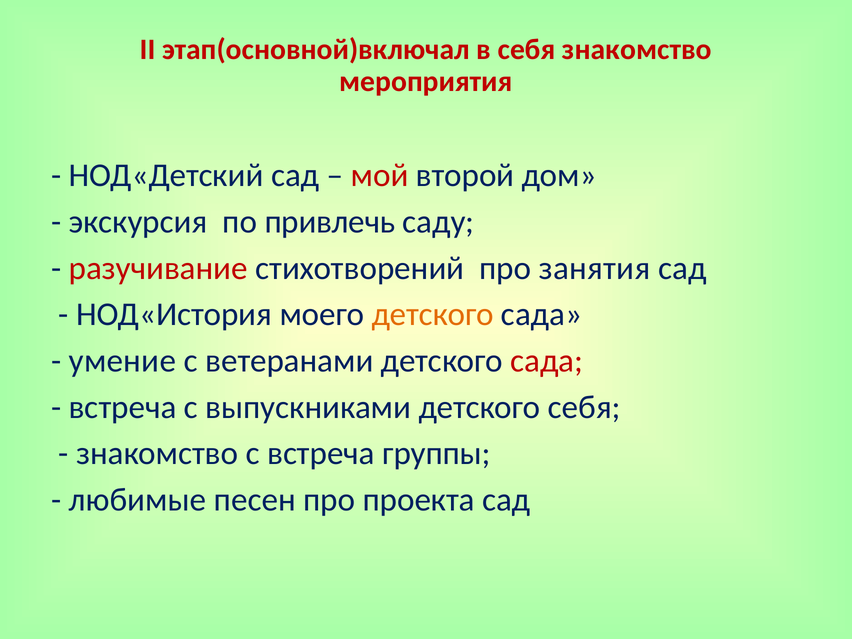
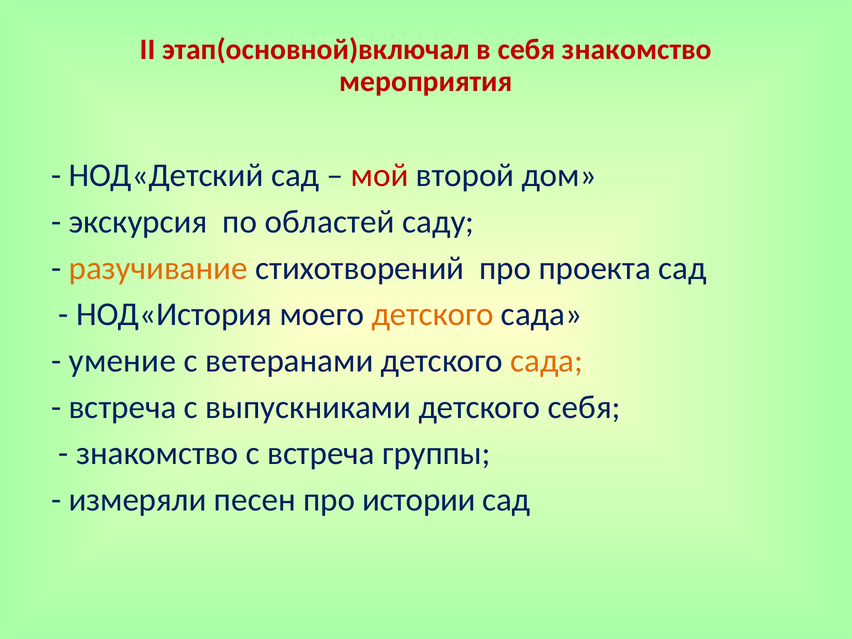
привлечь: привлечь -> областей
разучивание colour: red -> orange
занятия: занятия -> проекта
сада at (547, 361) colour: red -> orange
любимые: любимые -> измеряли
проекта: проекта -> истории
